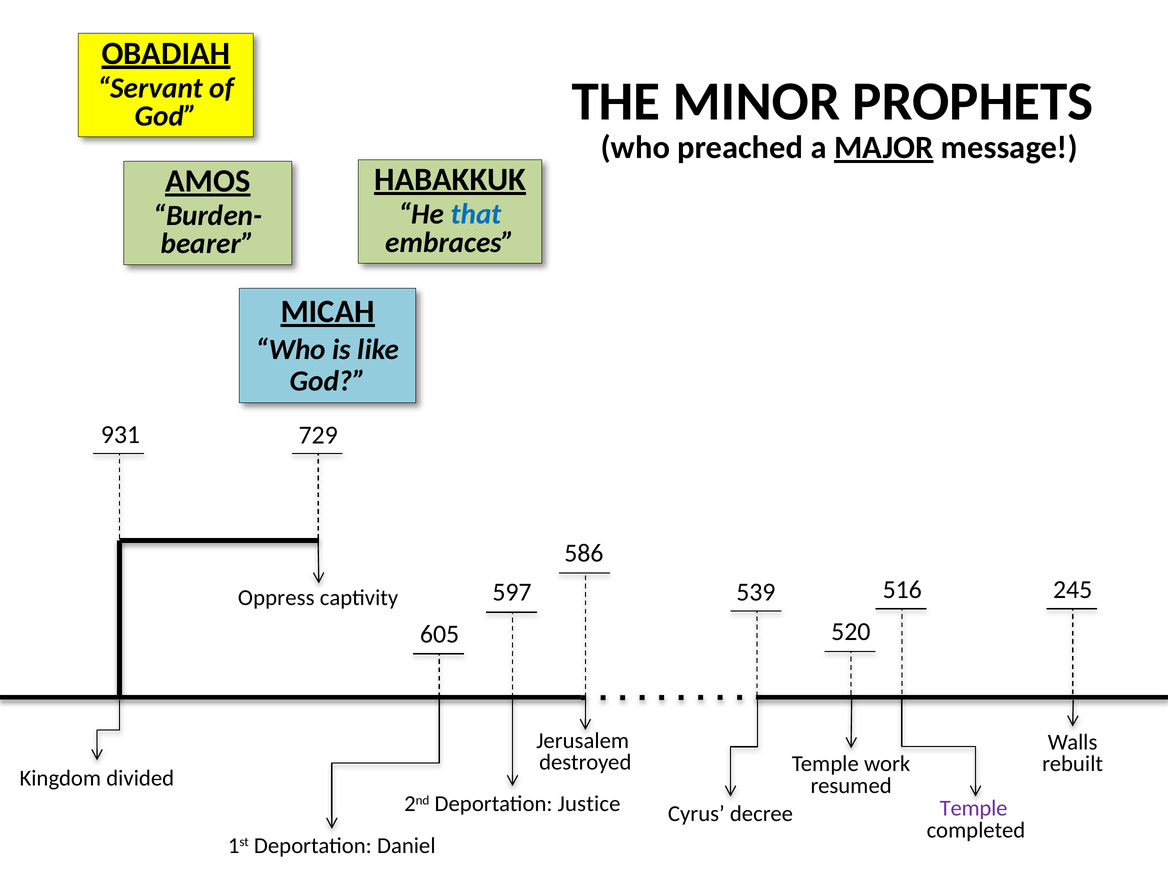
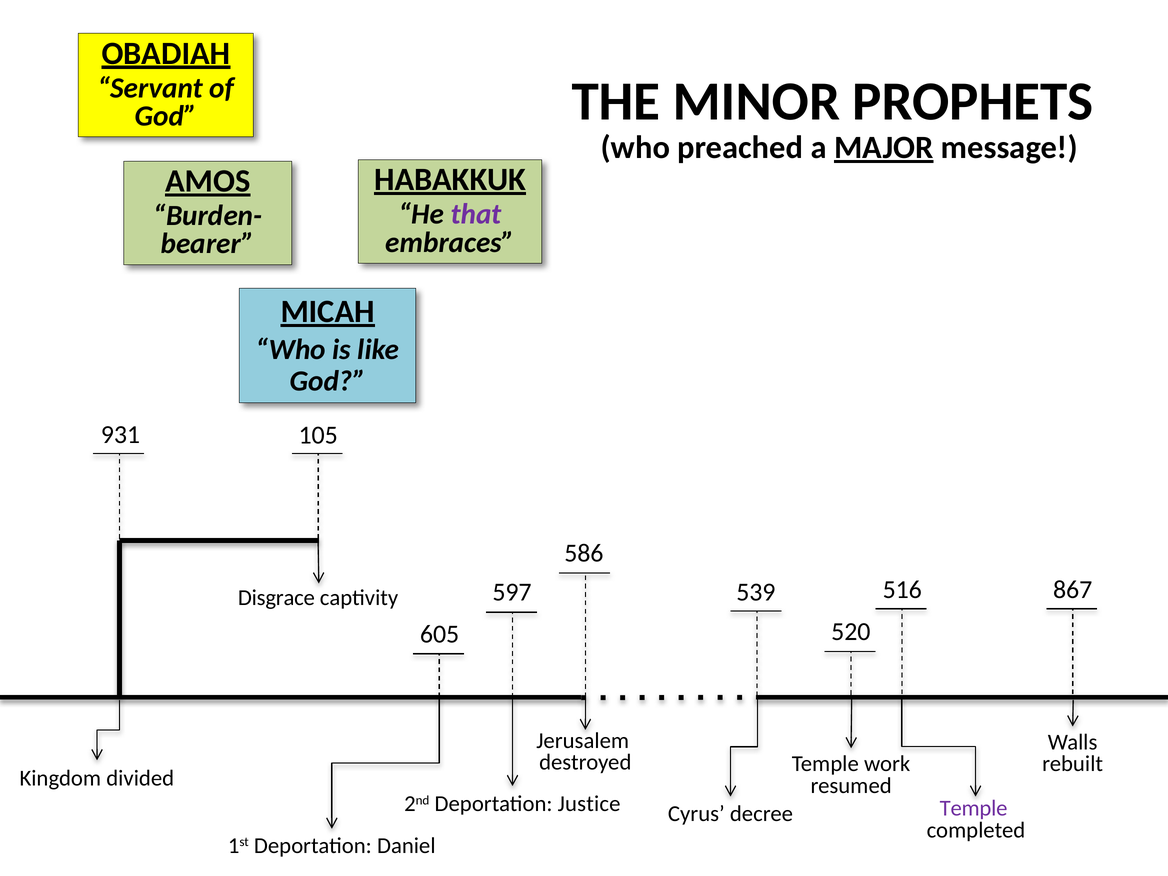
that colour: blue -> purple
729: 729 -> 105
245: 245 -> 867
Oppress: Oppress -> Disgrace
